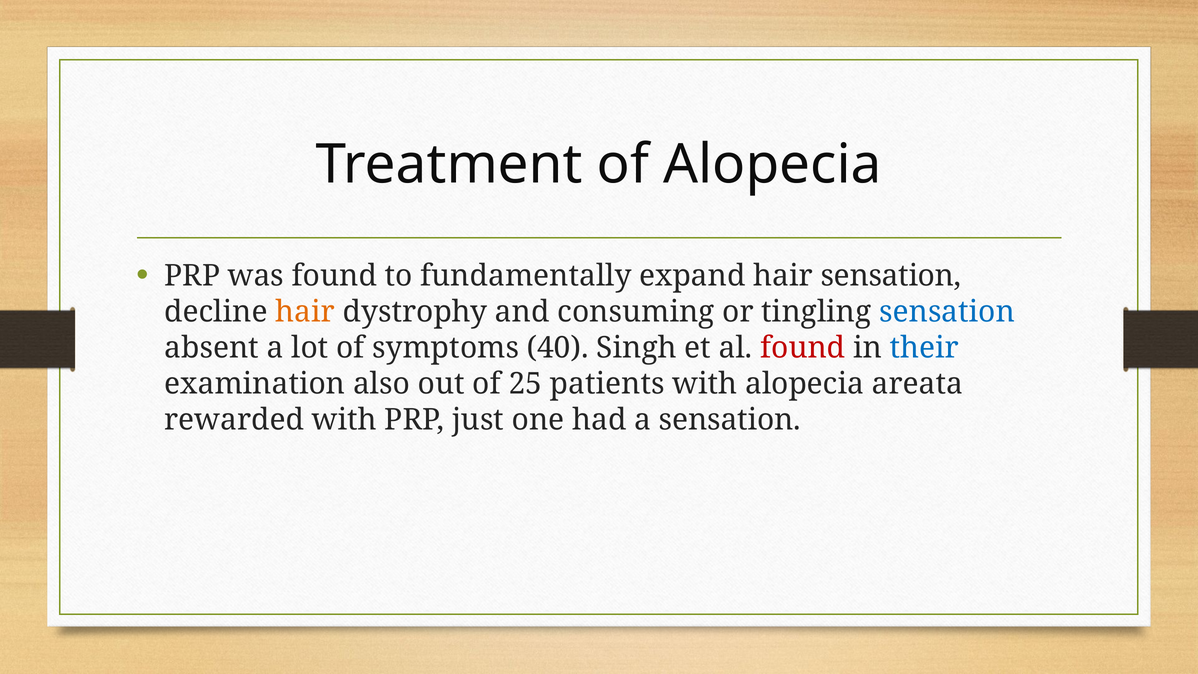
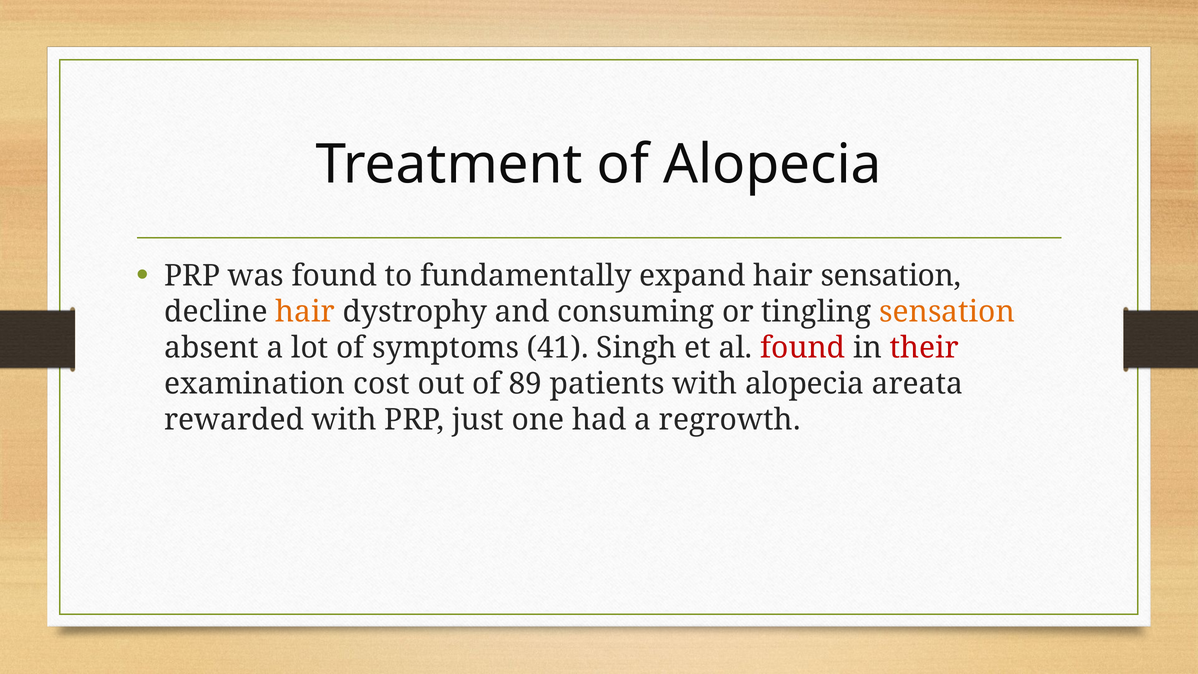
sensation at (947, 312) colour: blue -> orange
40: 40 -> 41
their colour: blue -> red
also: also -> cost
25: 25 -> 89
a sensation: sensation -> regrowth
